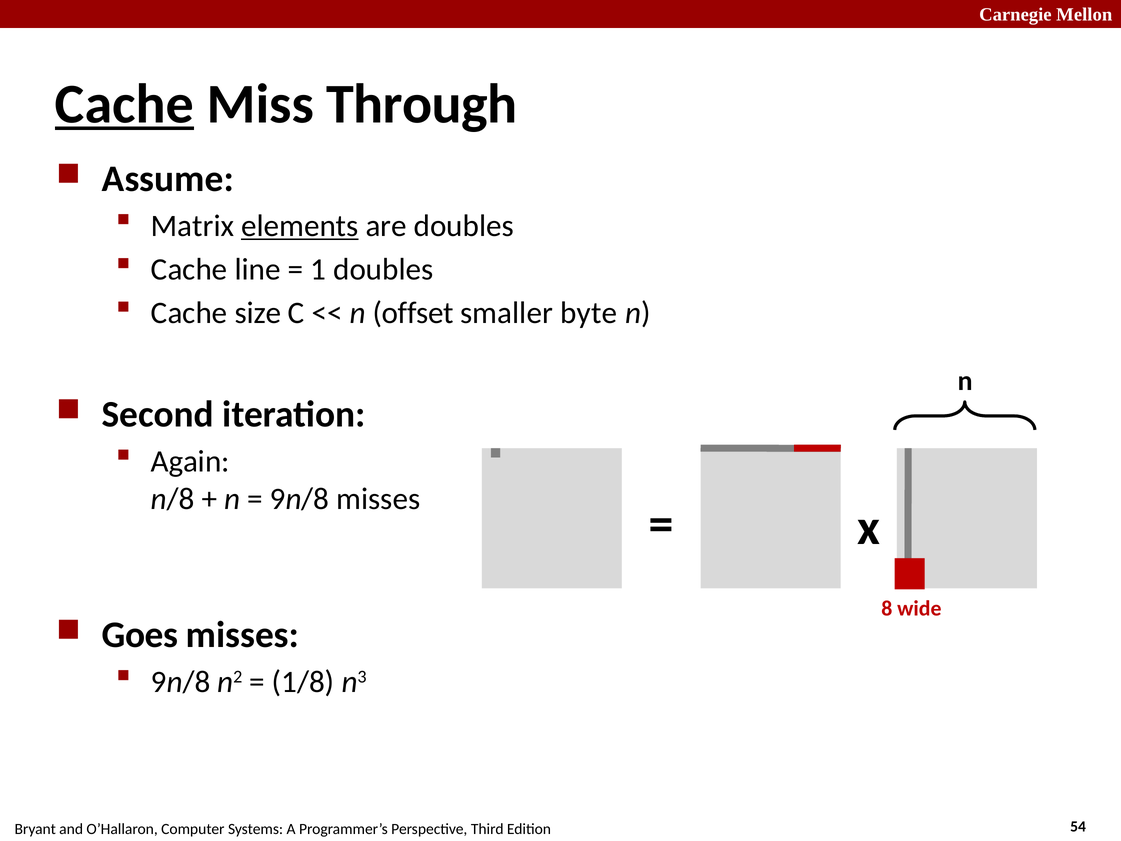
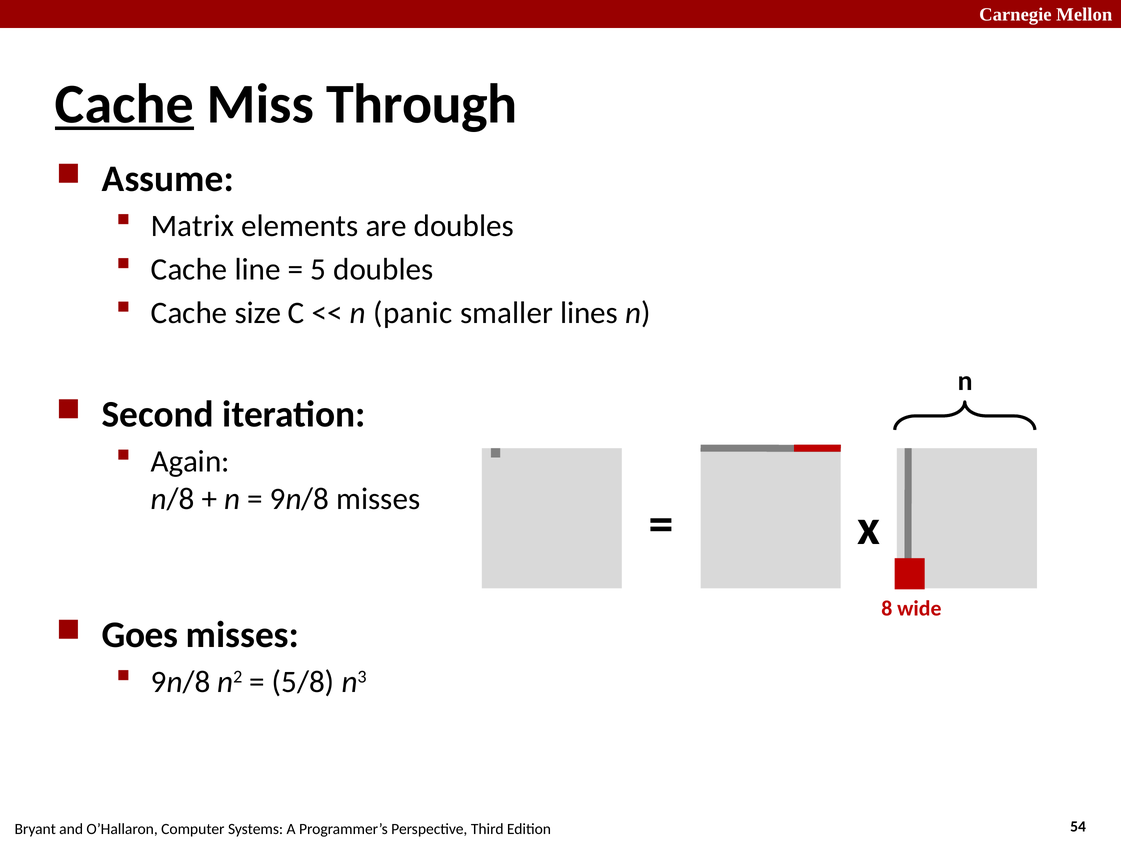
elements underline: present -> none
1: 1 -> 5
offset: offset -> panic
byte: byte -> lines
1/8: 1/8 -> 5/8
